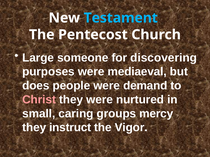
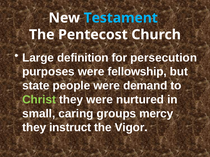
someone: someone -> definition
discovering: discovering -> persecution
mediaeval: mediaeval -> fellowship
does: does -> state
Christ colour: pink -> light green
